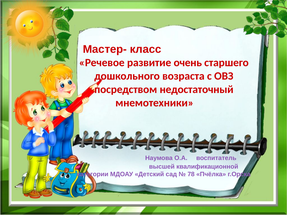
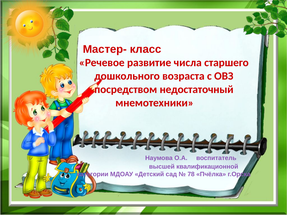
очень: очень -> числа
